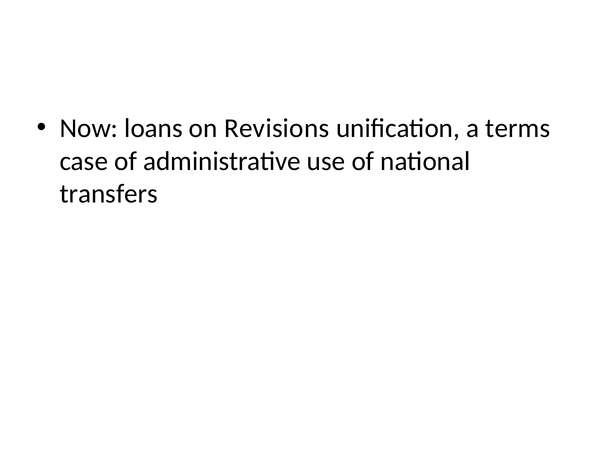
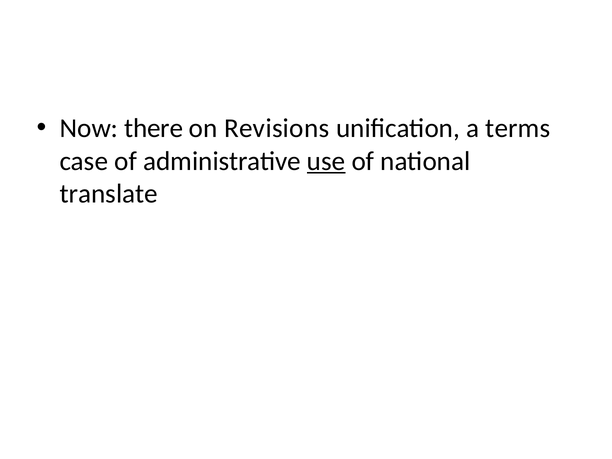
loans: loans -> there
use underline: none -> present
transfers: transfers -> translate
